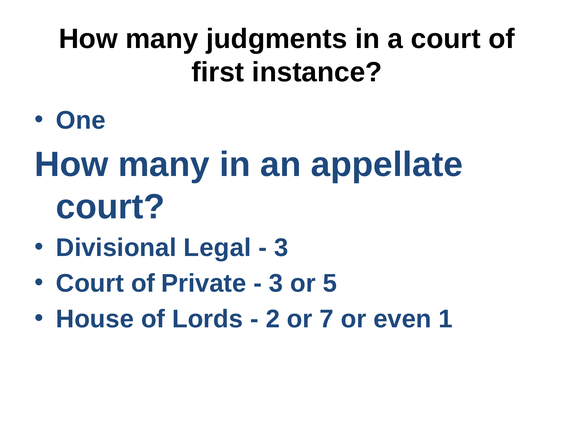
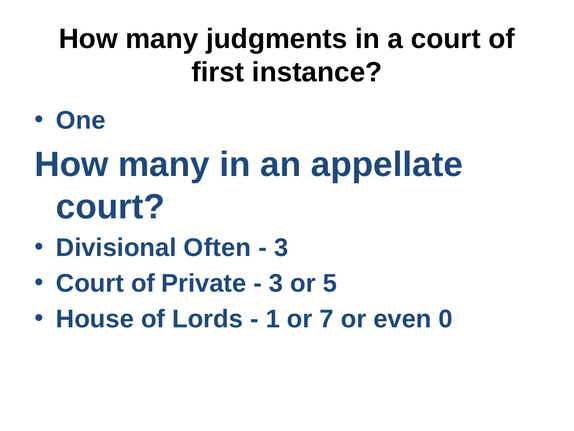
Legal: Legal -> Often
2: 2 -> 1
1: 1 -> 0
